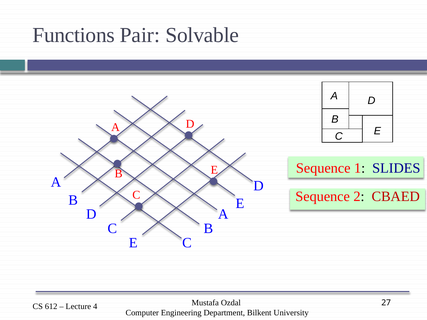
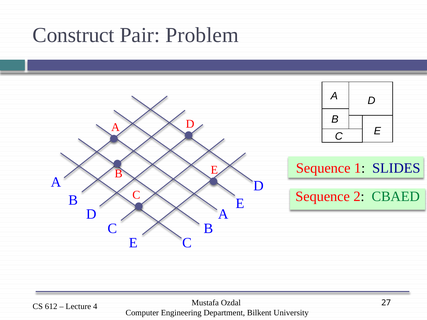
Functions: Functions -> Construct
Solvable: Solvable -> Problem
CBAED colour: red -> green
